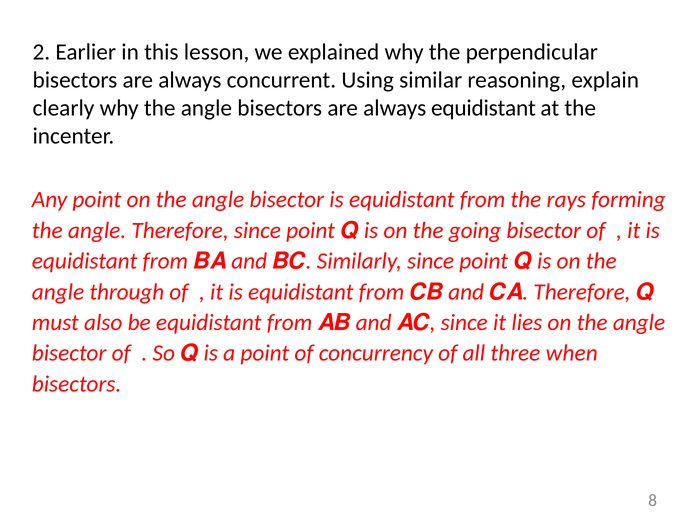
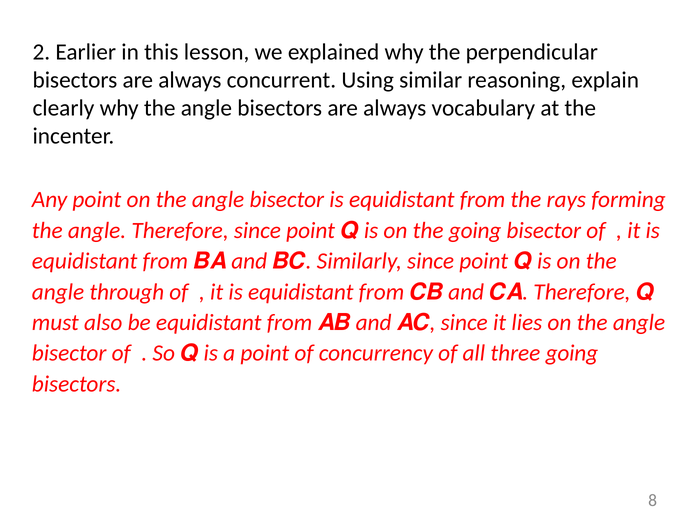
always equidistant: equidistant -> vocabulary
three when: when -> going
